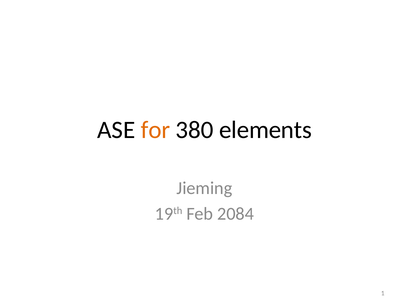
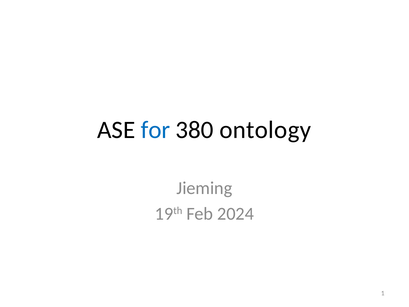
for colour: orange -> blue
elements: elements -> ontology
2084: 2084 -> 2024
